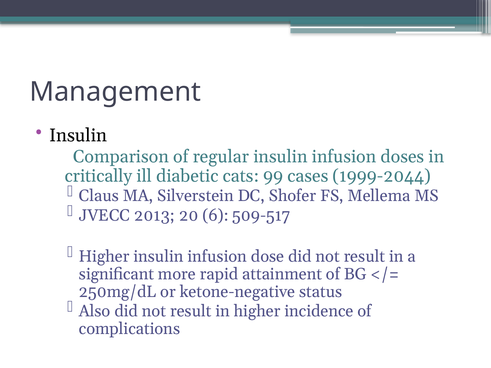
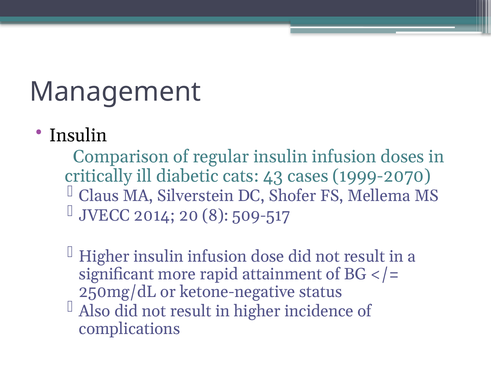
99: 99 -> 43
1999-2044: 1999-2044 -> 1999-2070
2013: 2013 -> 2014
6: 6 -> 8
